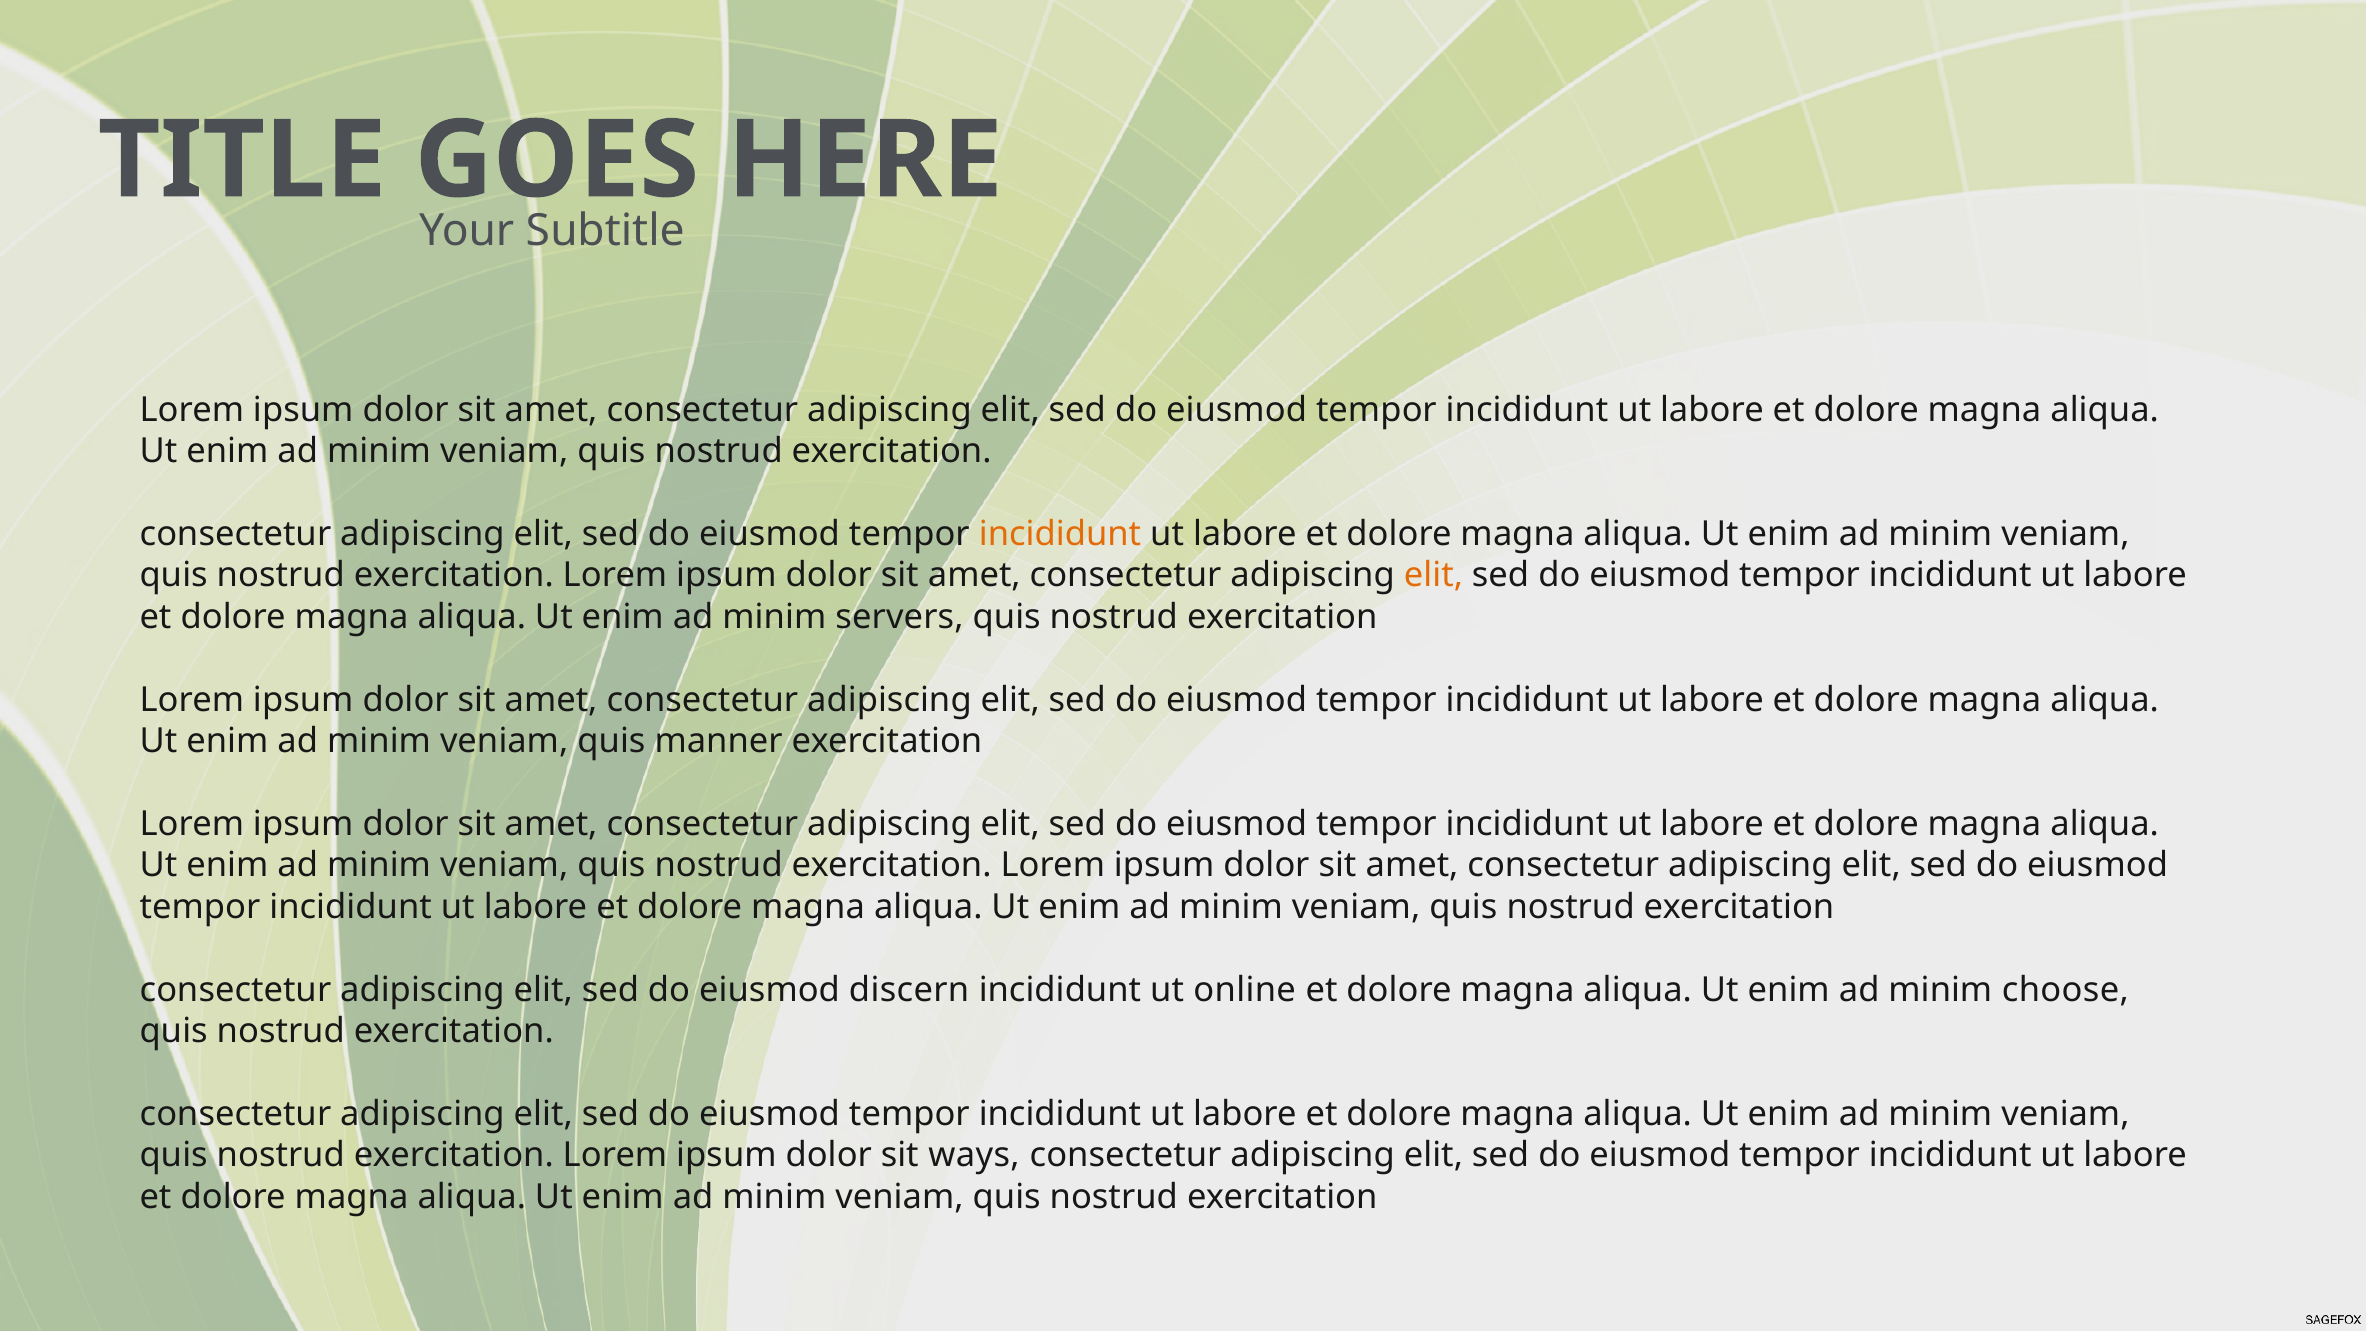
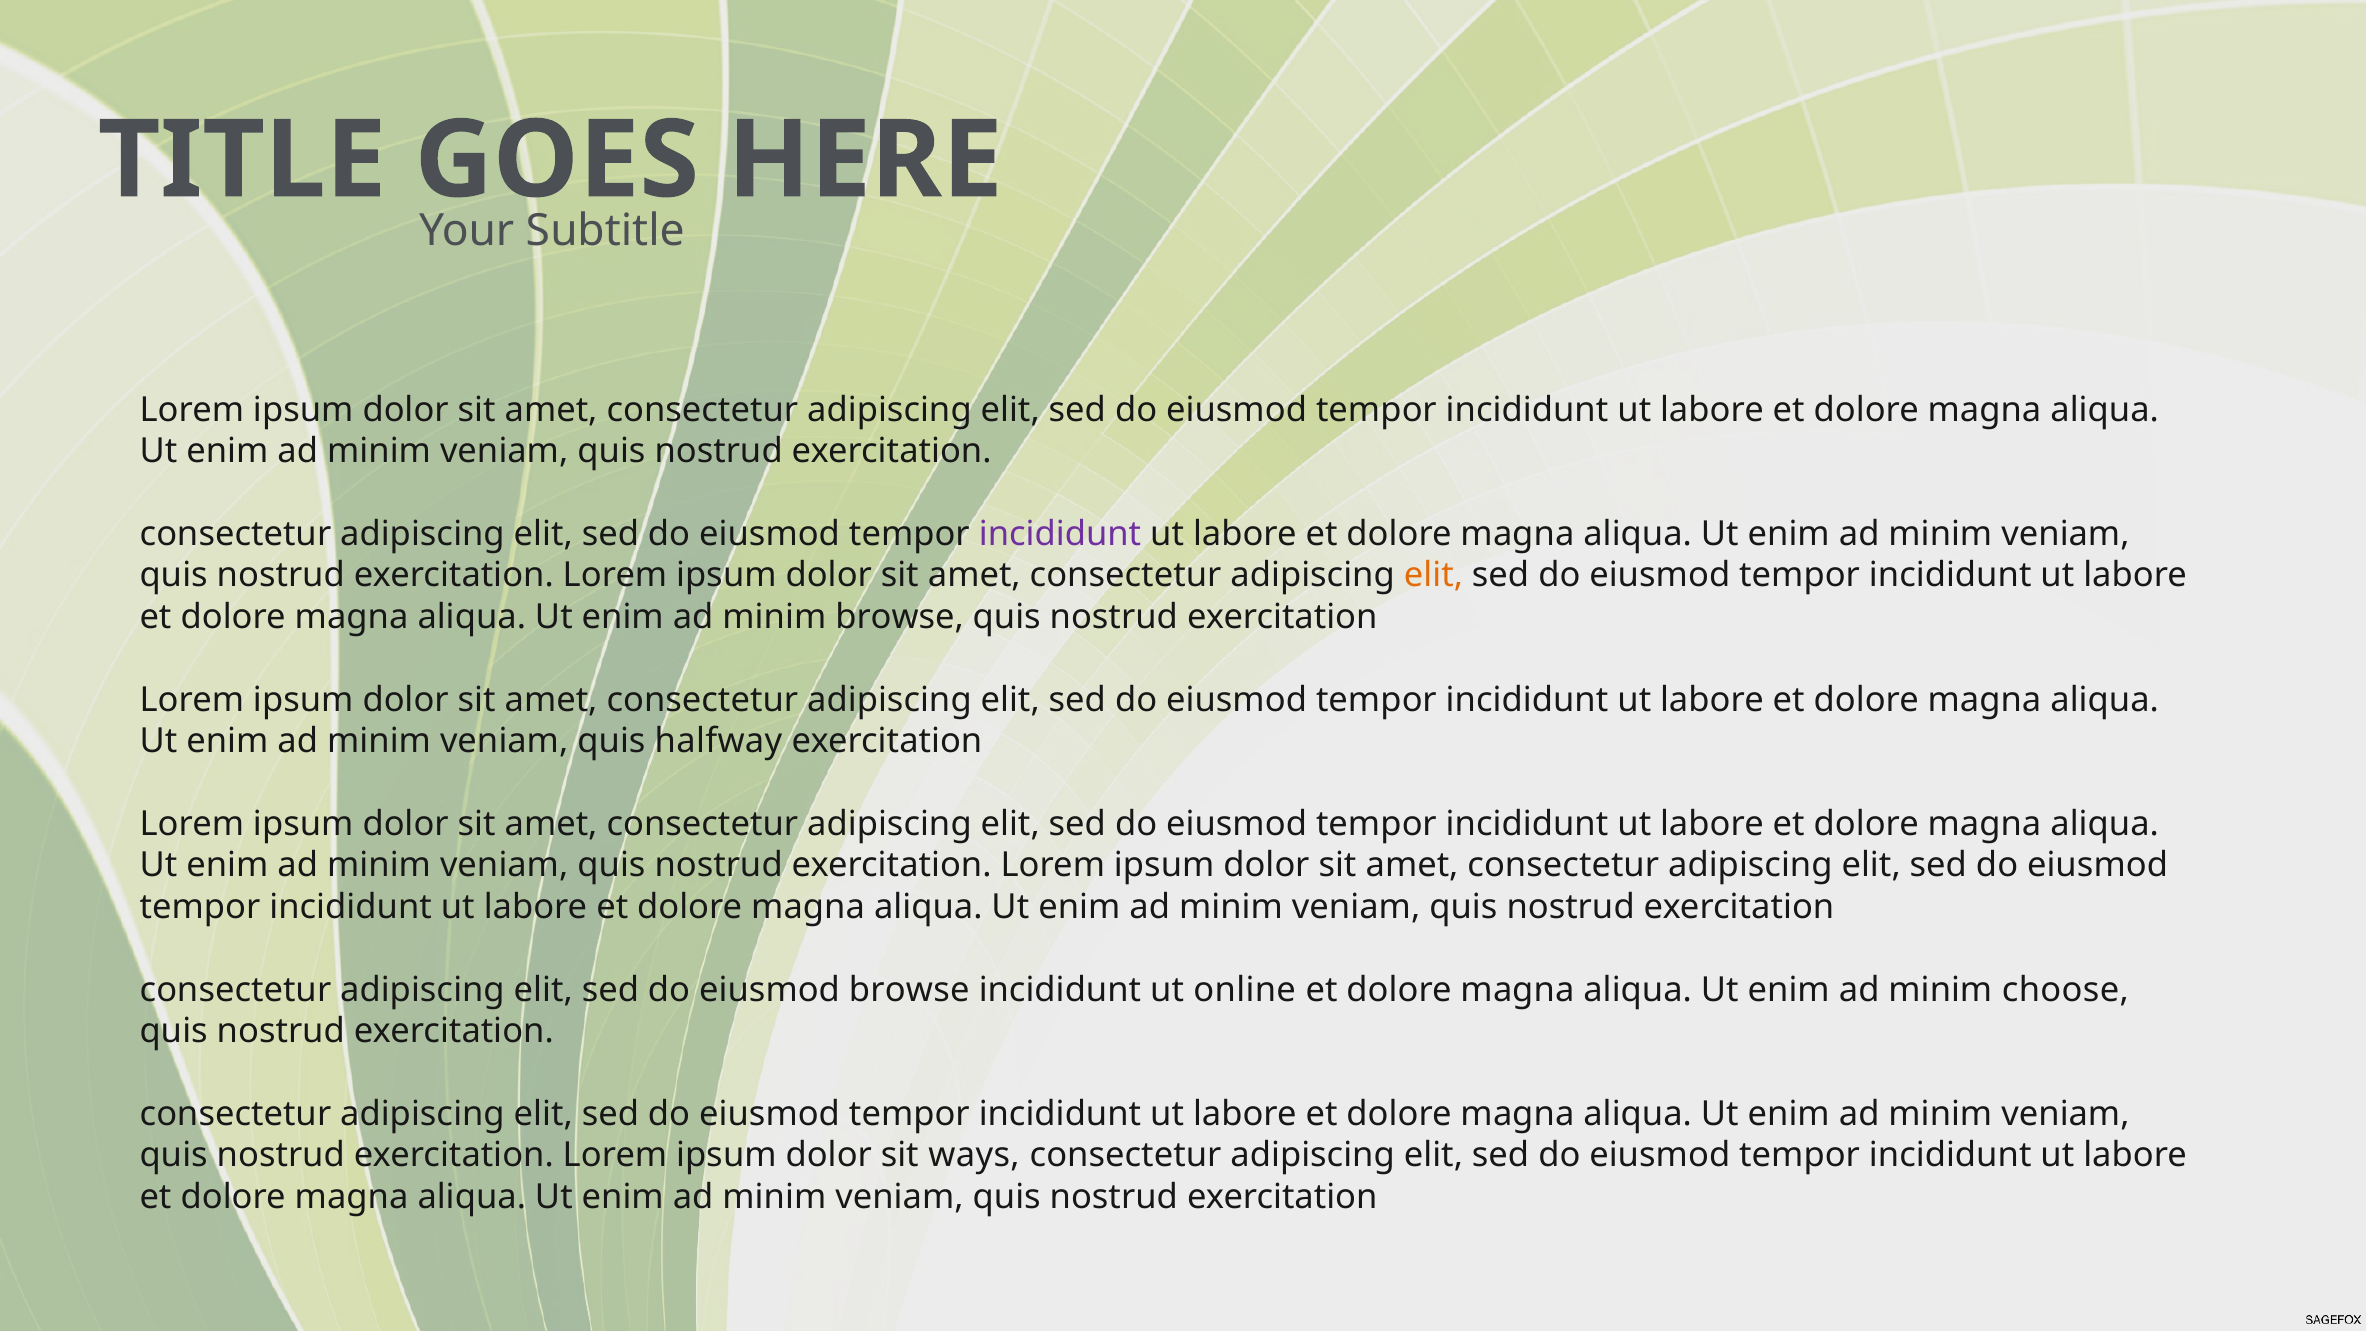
incididunt at (1060, 534) colour: orange -> purple
minim servers: servers -> browse
manner: manner -> halfway
eiusmod discern: discern -> browse
